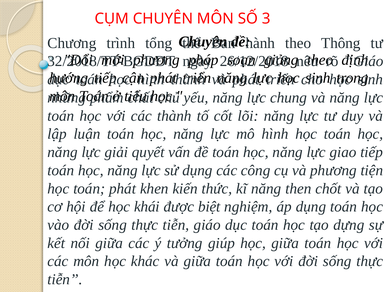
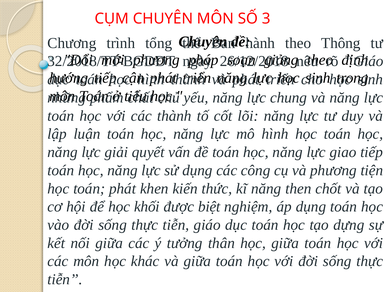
khái: khái -> khối
giúp: giúp -> thân
